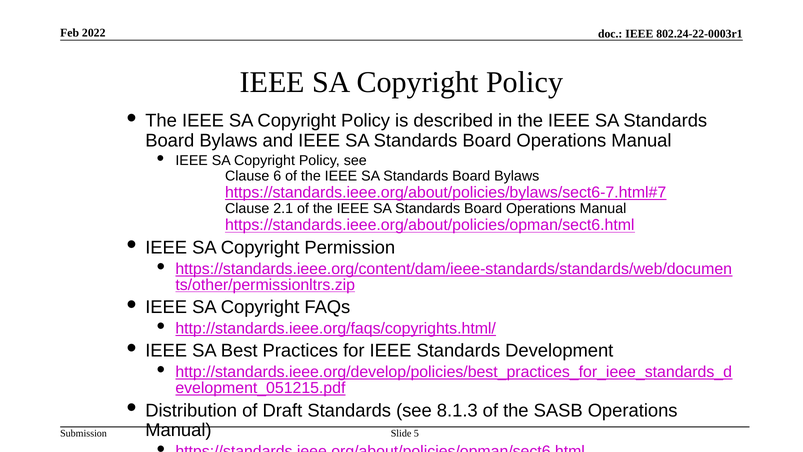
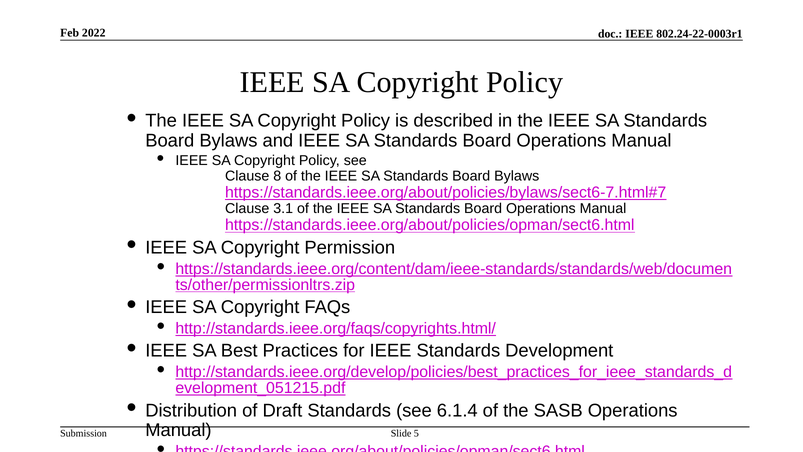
6: 6 -> 8
2.1: 2.1 -> 3.1
8.1.3: 8.1.3 -> 6.1.4
